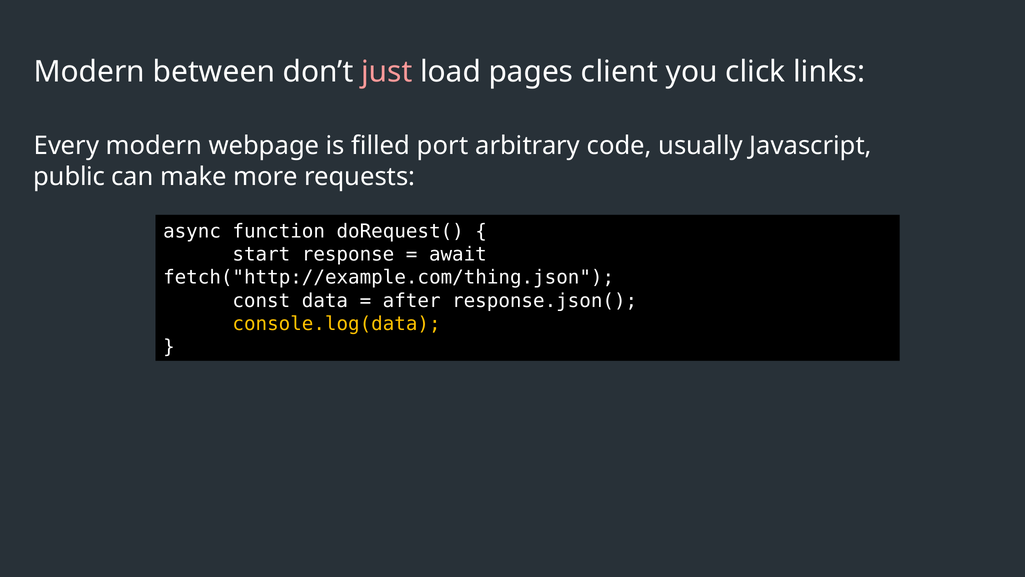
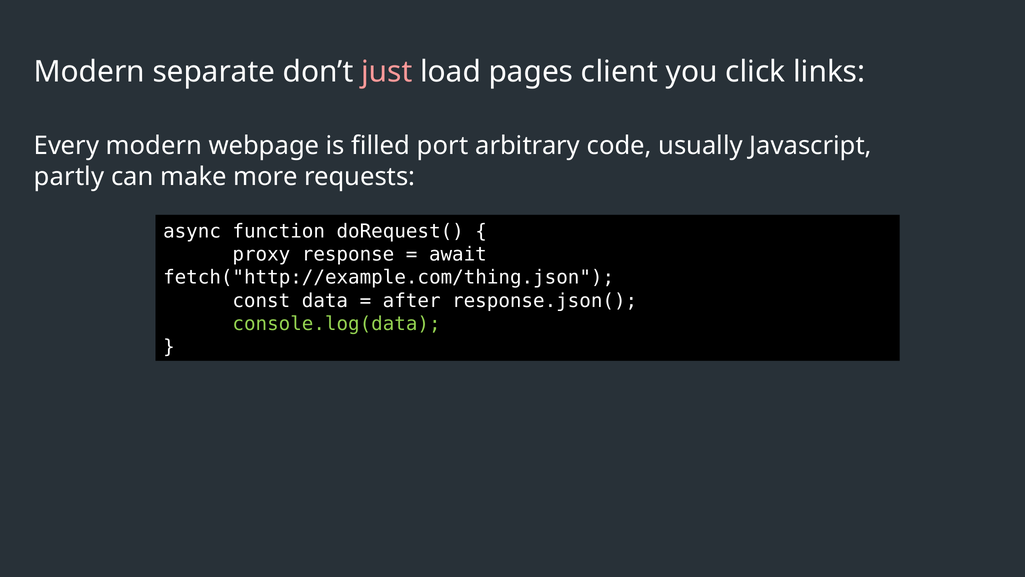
between: between -> separate
public: public -> partly
start: start -> proxy
console.log(data colour: yellow -> light green
